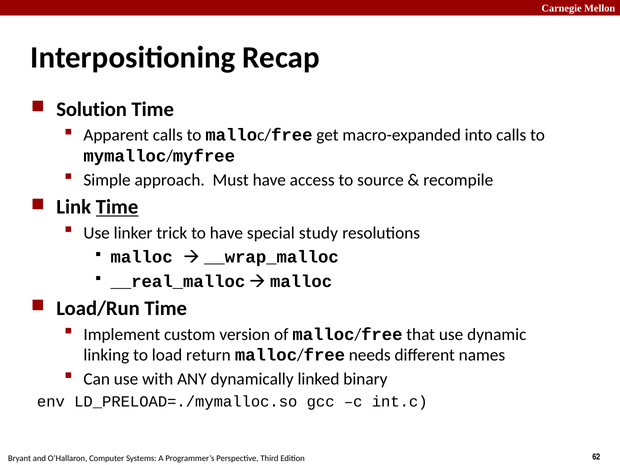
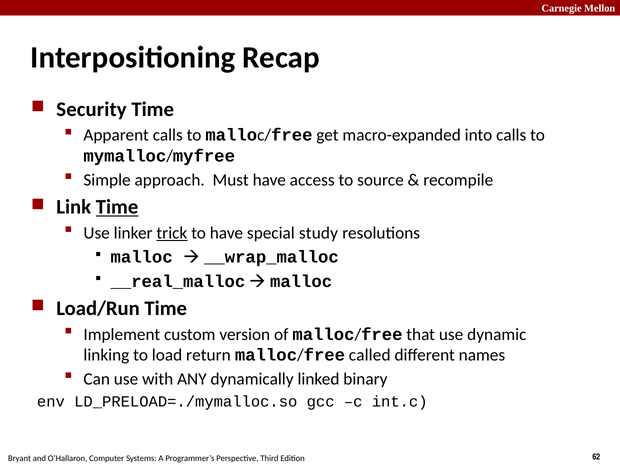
Solution: Solution -> Security
trick underline: none -> present
needs: needs -> called
